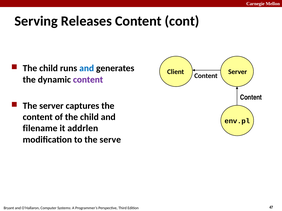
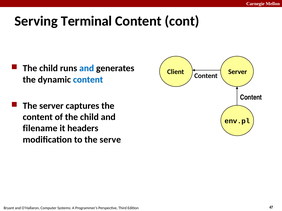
Releases: Releases -> Terminal
content at (88, 80) colour: purple -> blue
addrlen: addrlen -> headers
